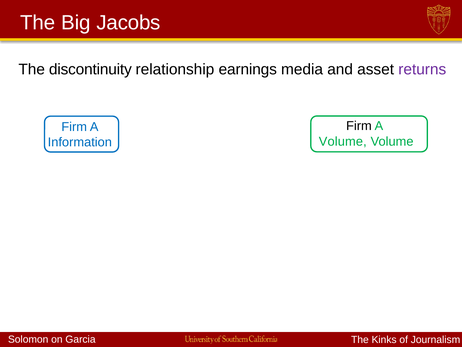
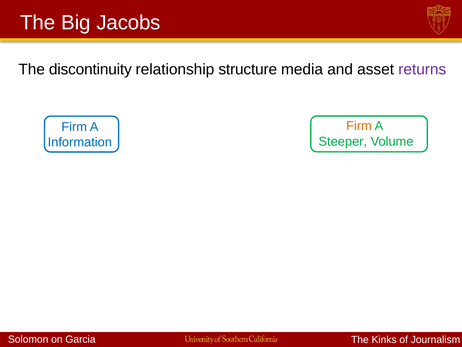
earnings: earnings -> structure
Firm at (359, 126) colour: black -> orange
Volume at (343, 141): Volume -> Steeper
